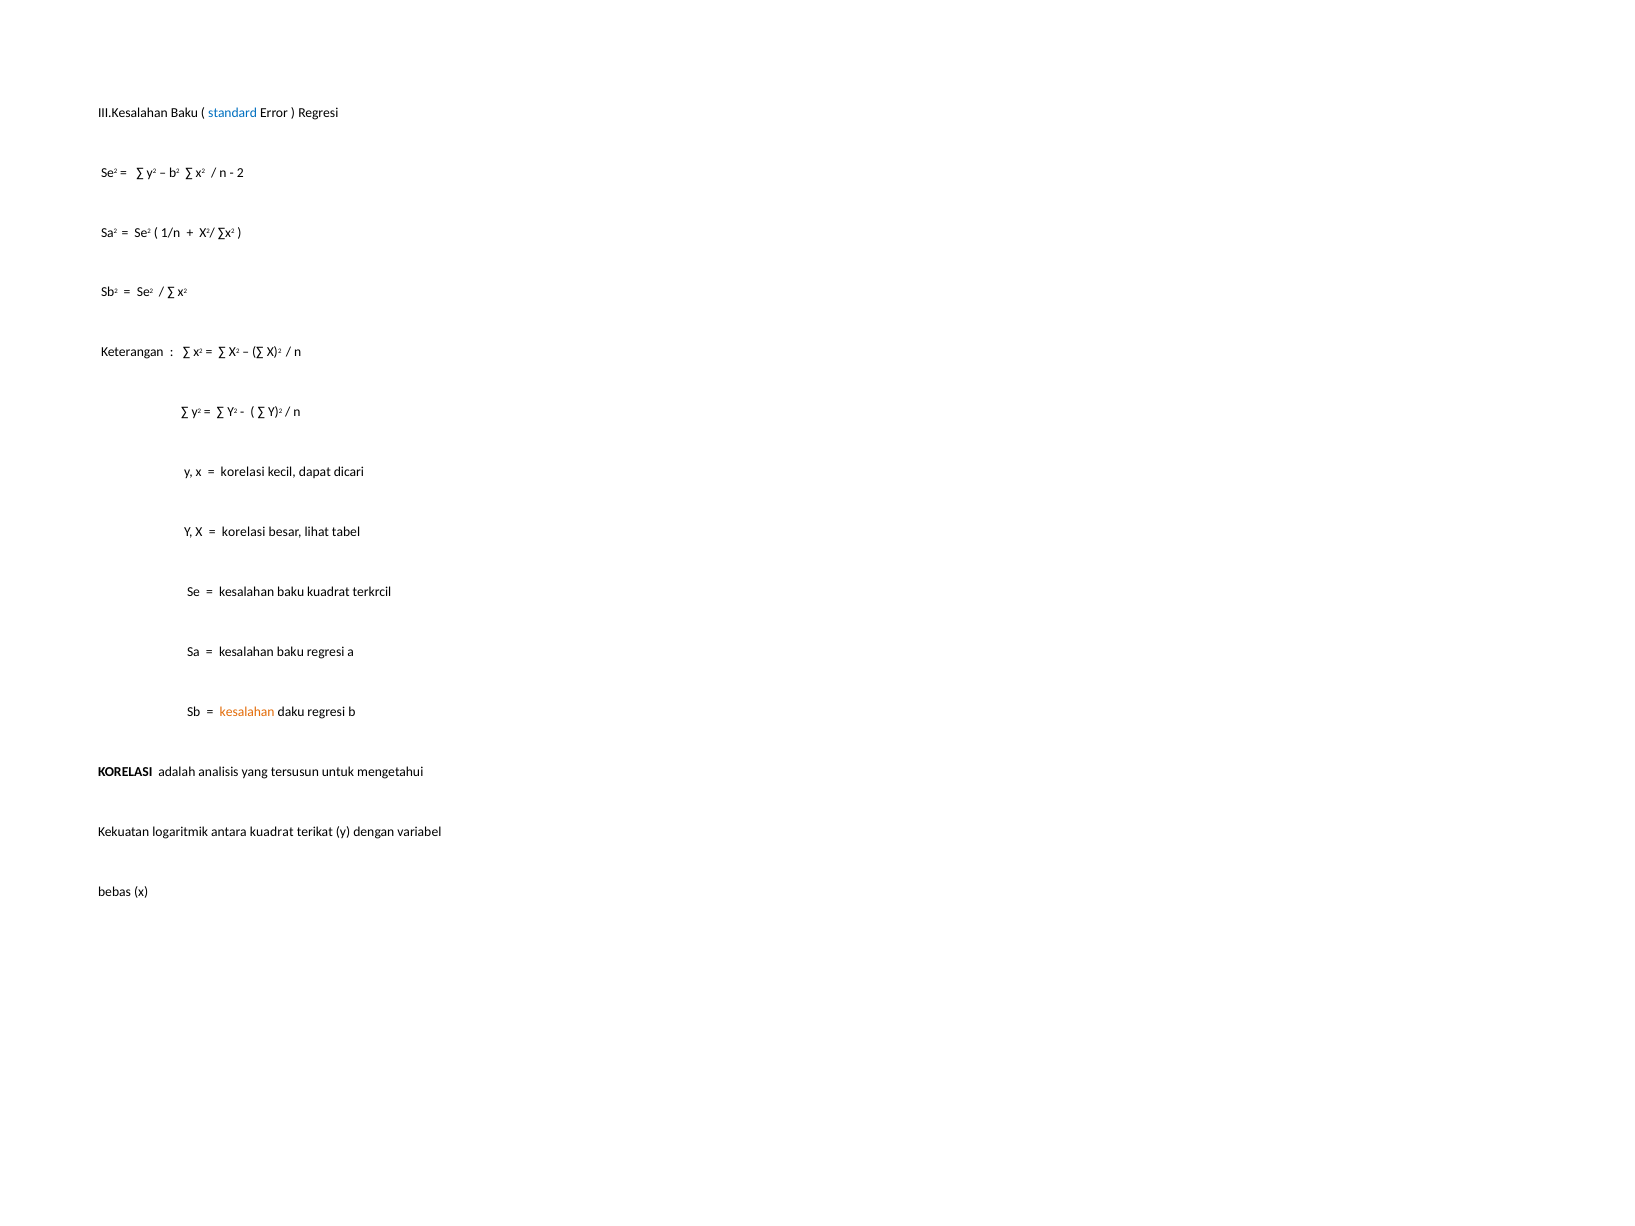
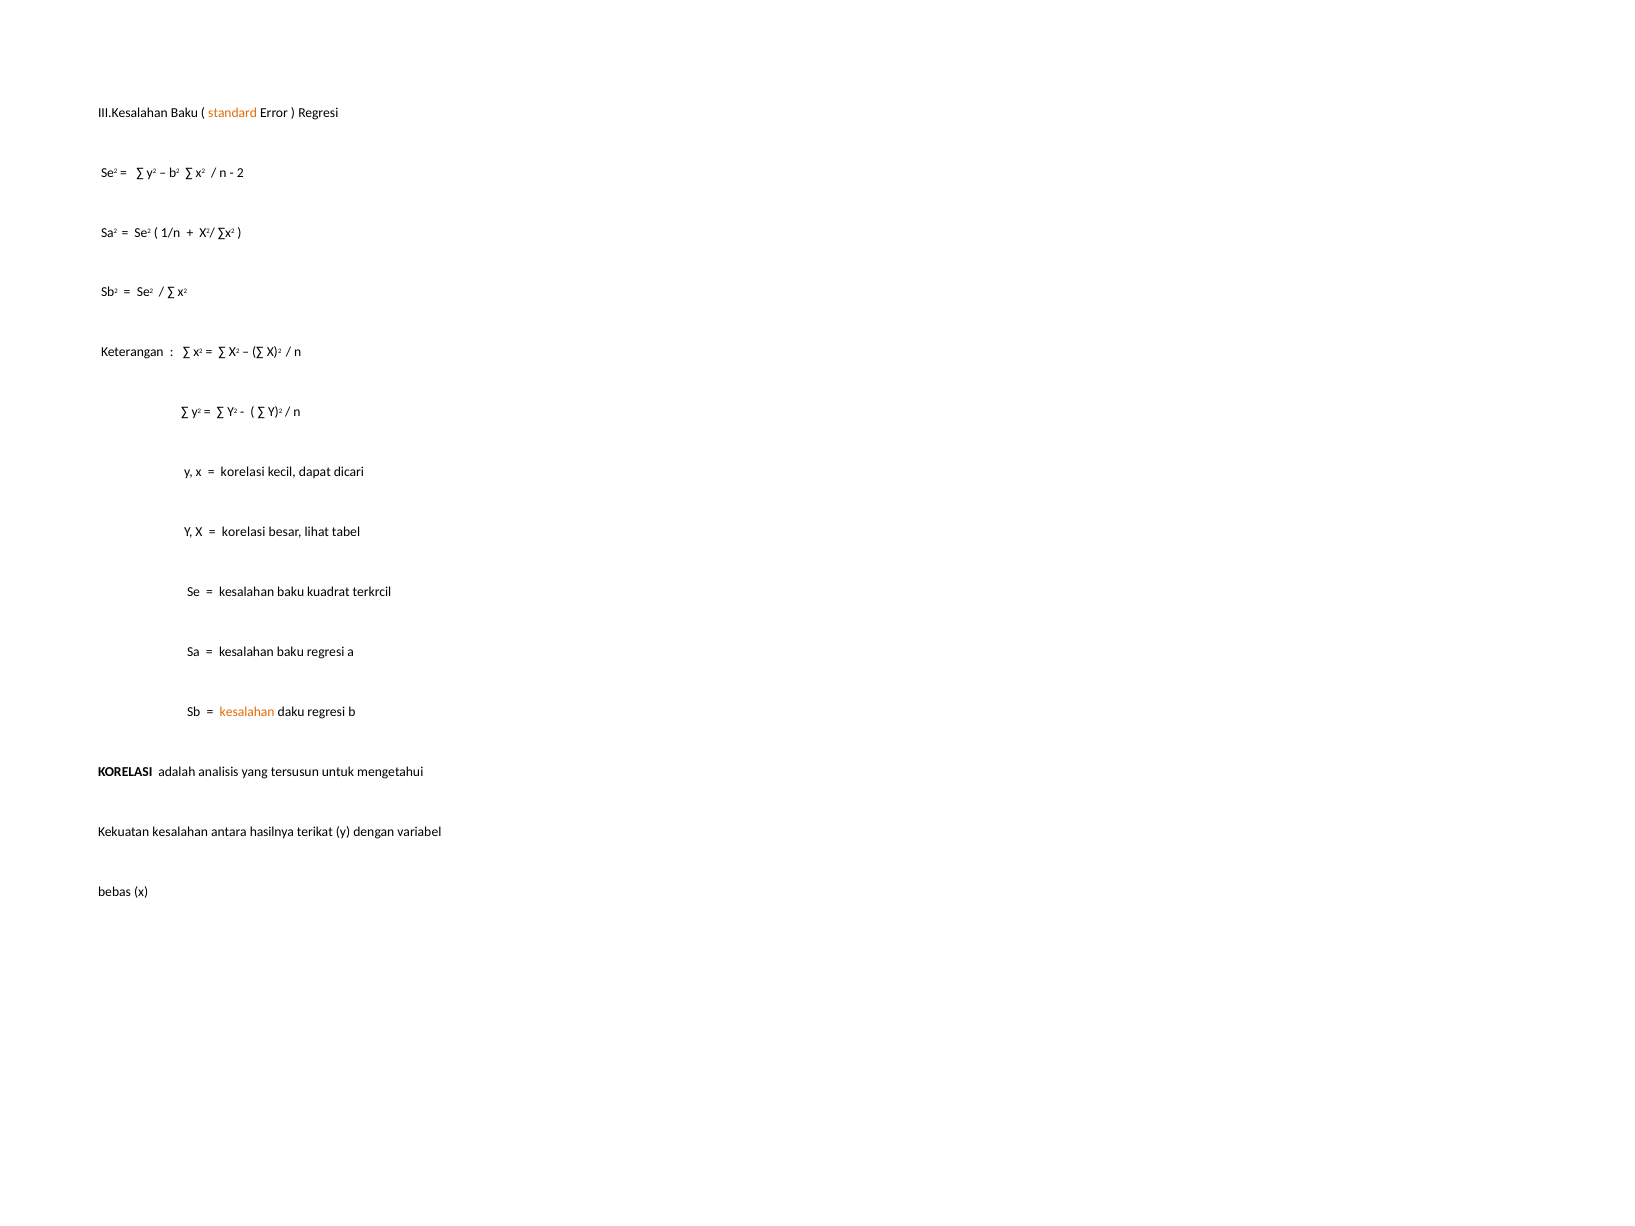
standard colour: blue -> orange
Kekuatan logaritmik: logaritmik -> kesalahan
antara kuadrat: kuadrat -> hasilnya
